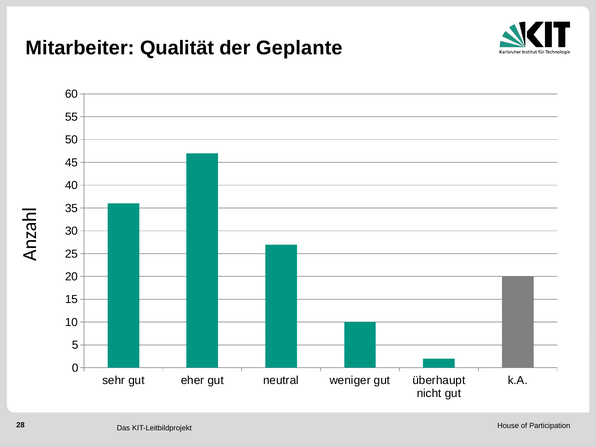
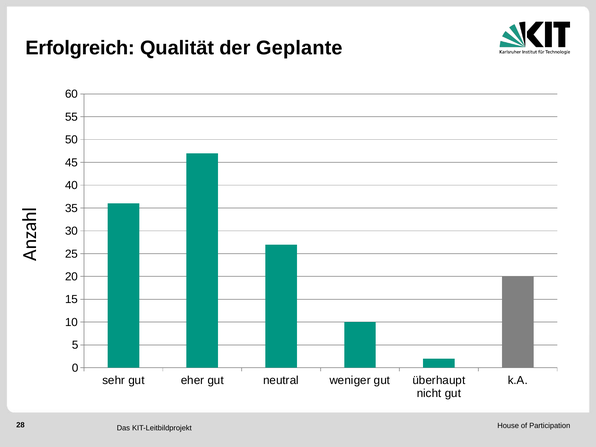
Mitarbeiter: Mitarbeiter -> Erfolgreich
